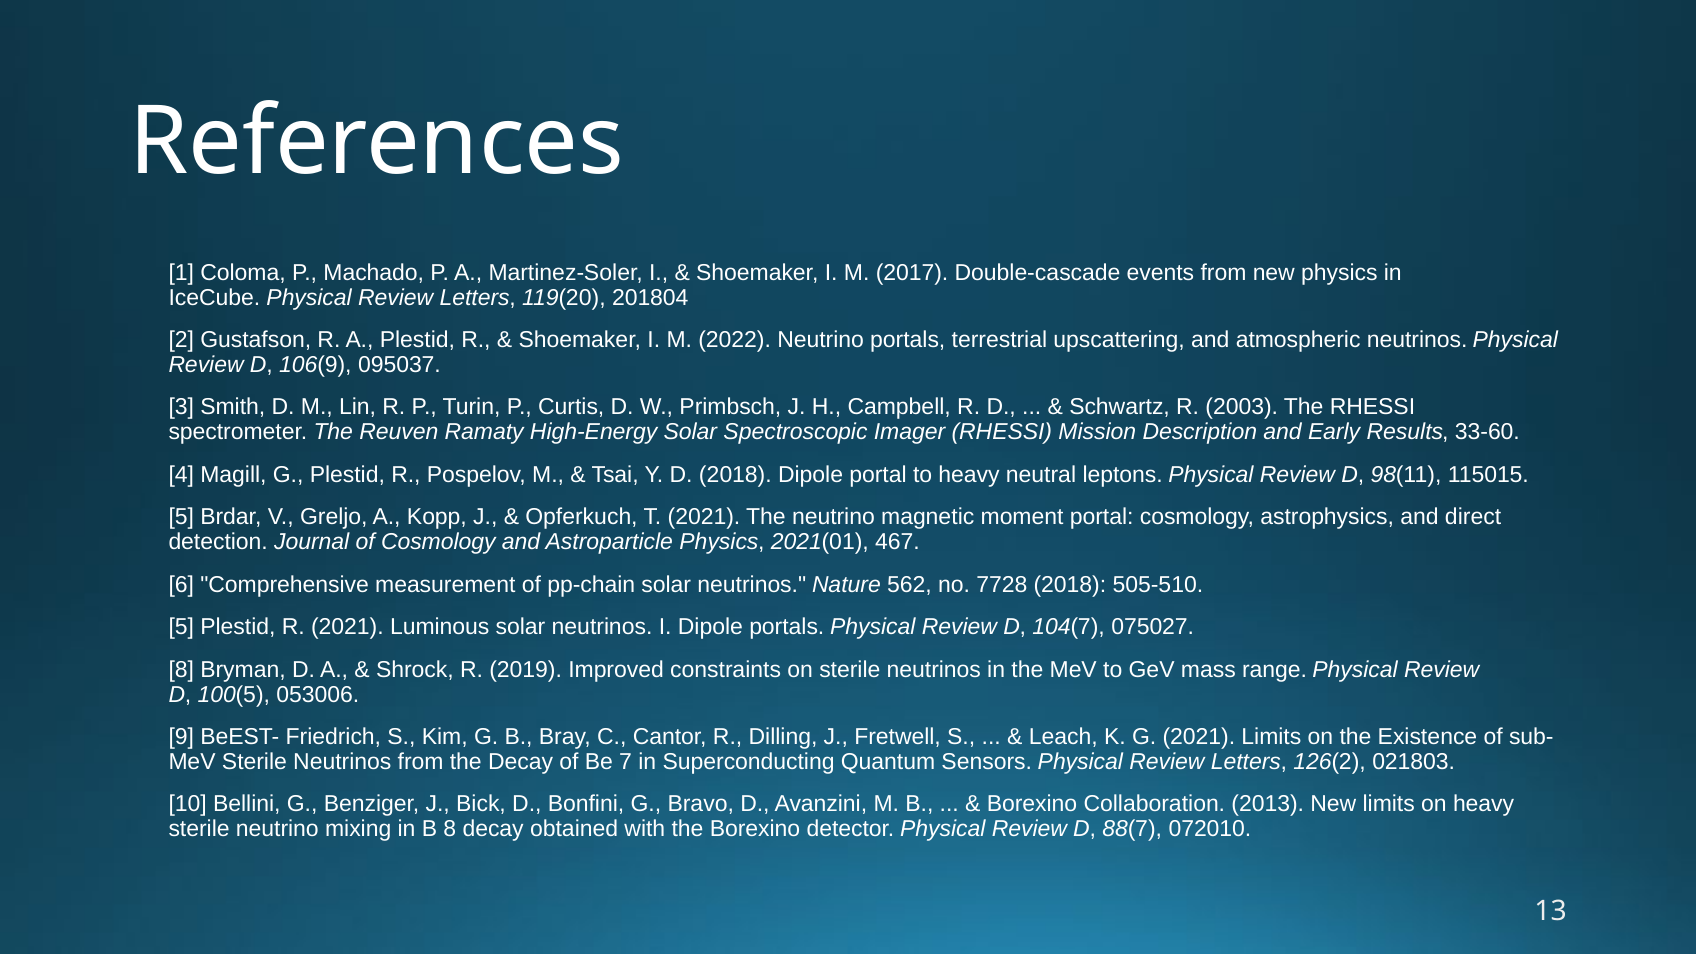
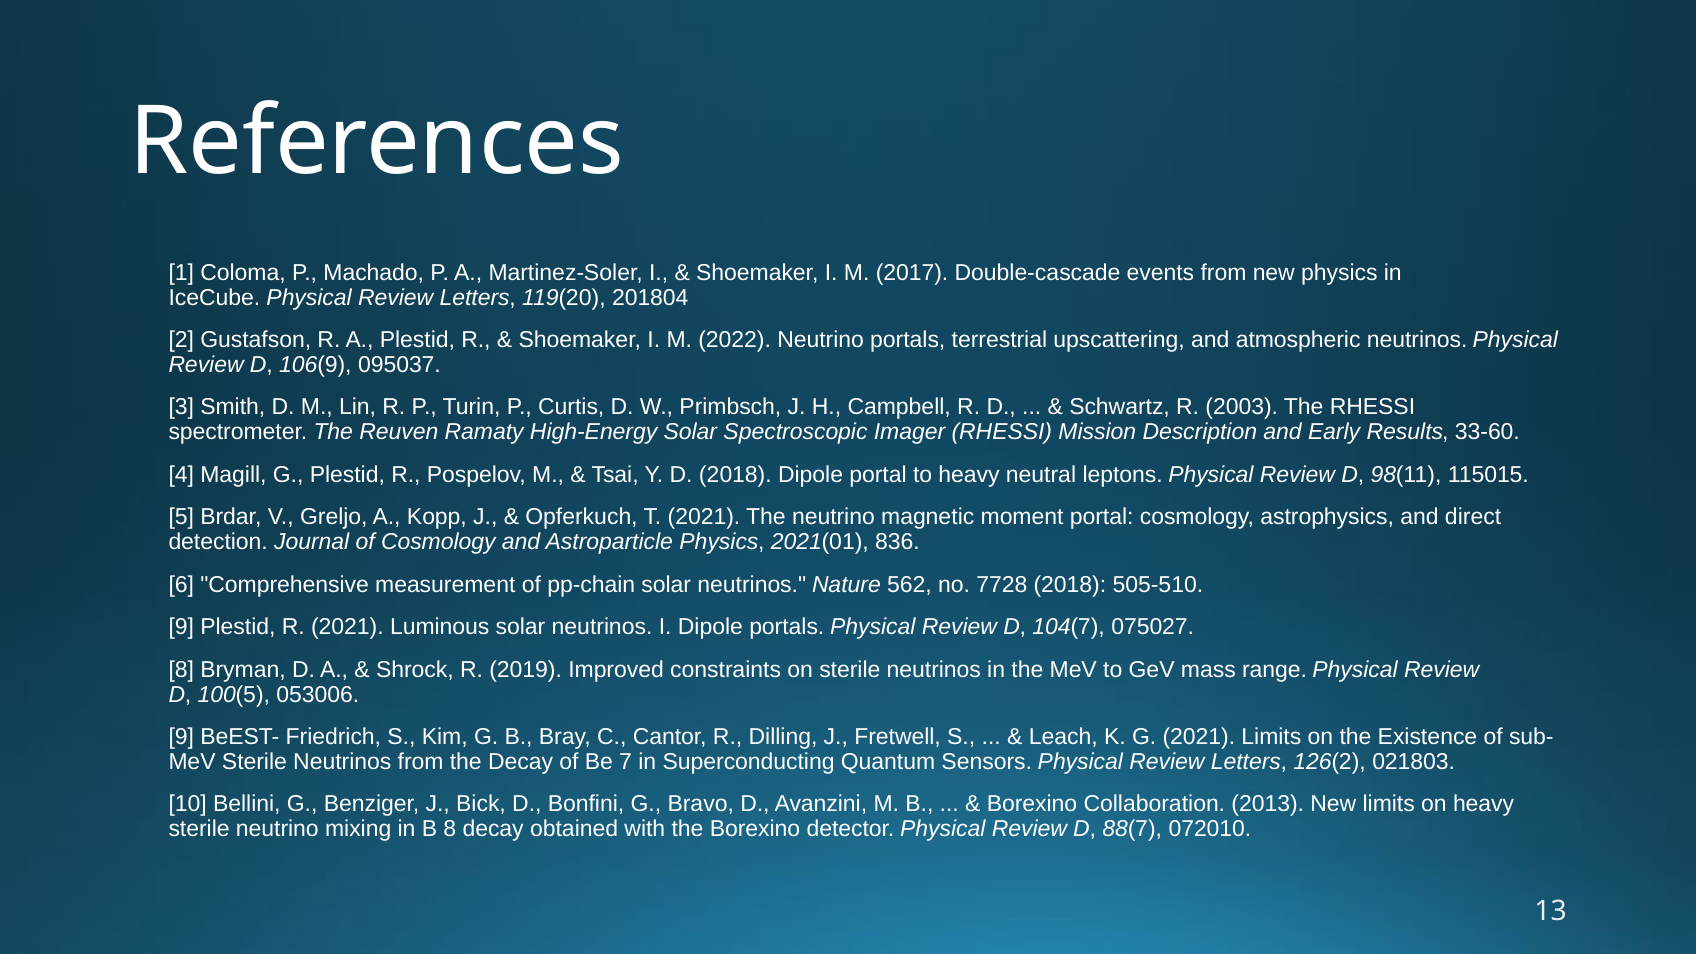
467: 467 -> 836
5 at (181, 627): 5 -> 9
